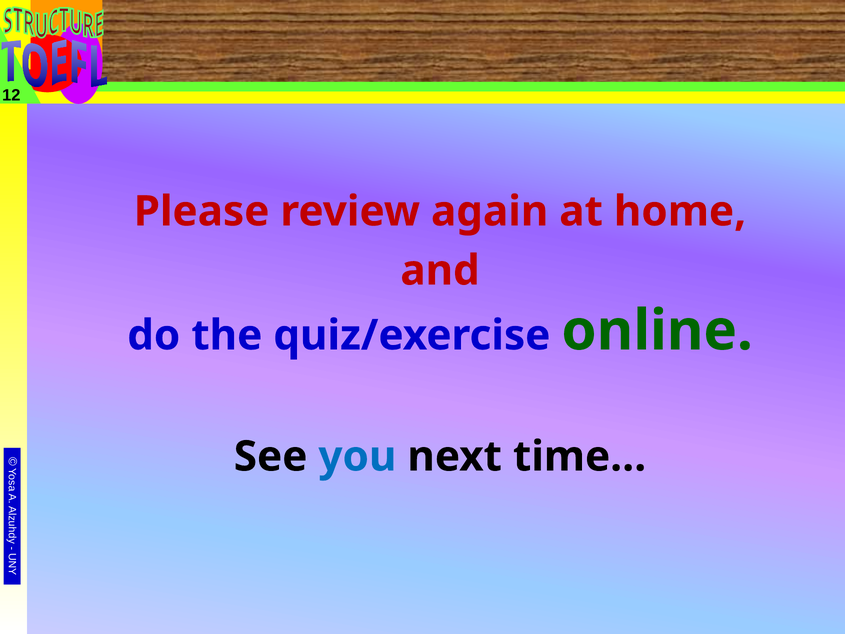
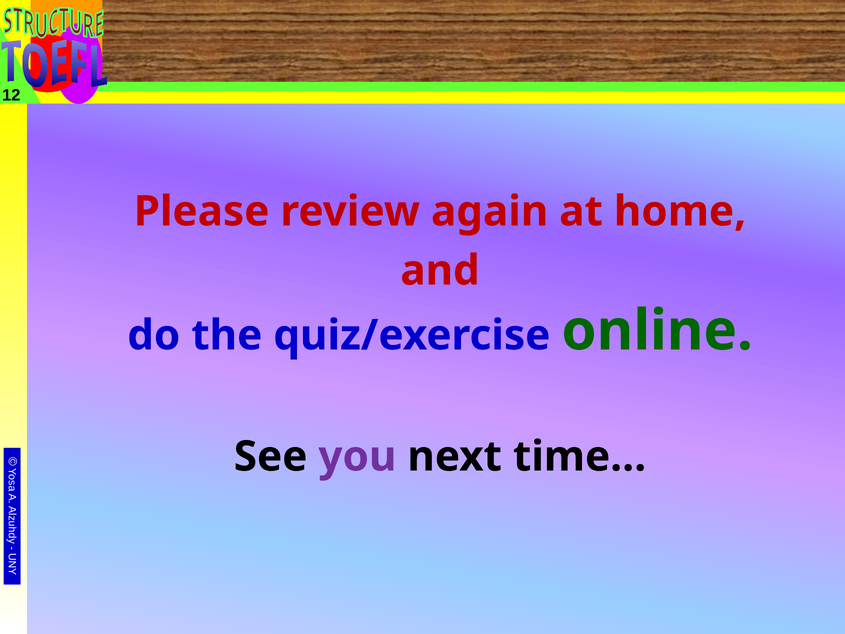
you colour: blue -> purple
